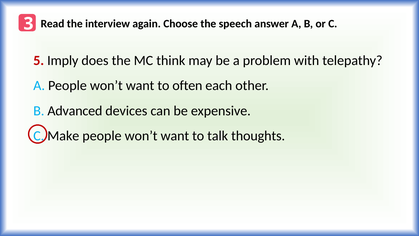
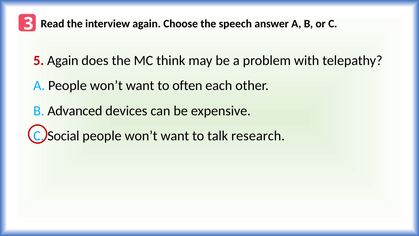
5 Imply: Imply -> Again
Make: Make -> Social
thoughts: thoughts -> research
